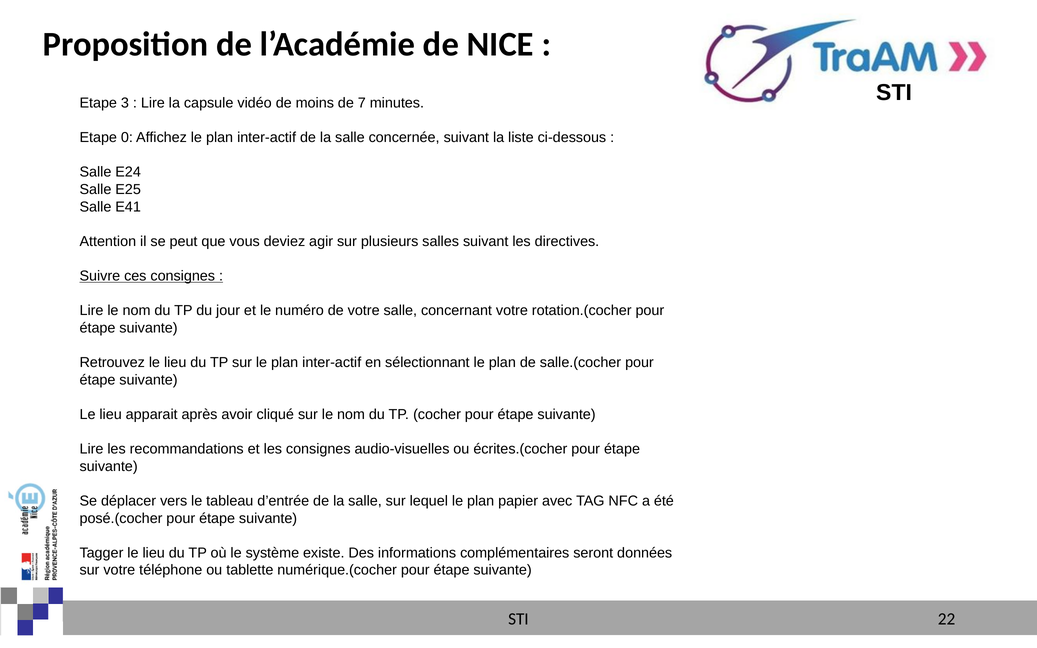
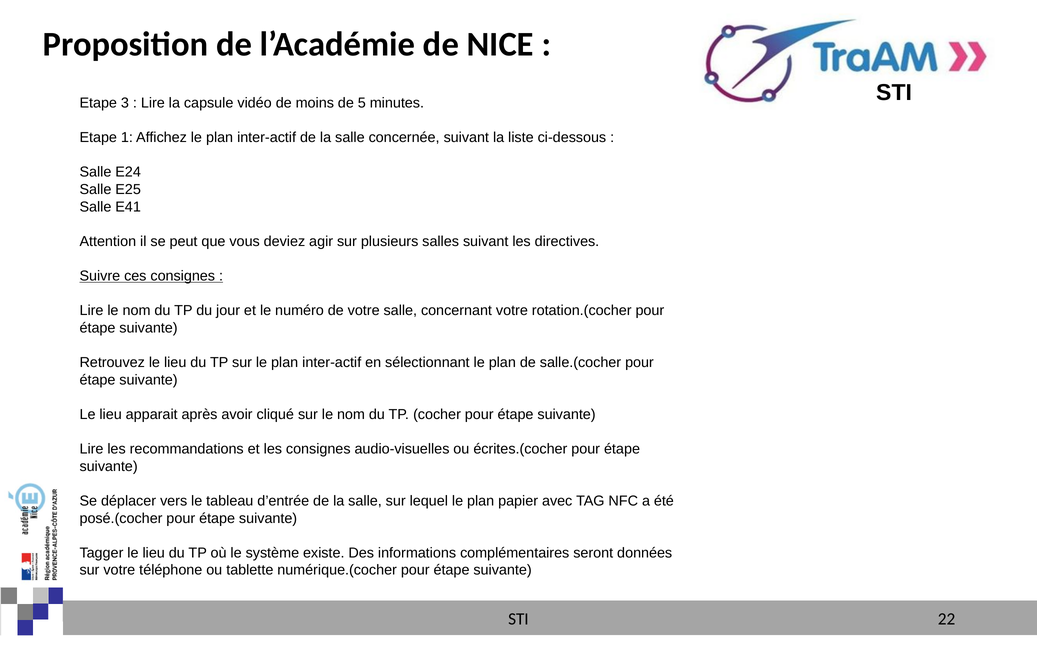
7: 7 -> 5
0: 0 -> 1
